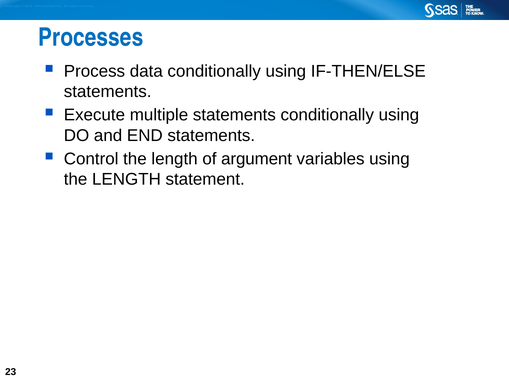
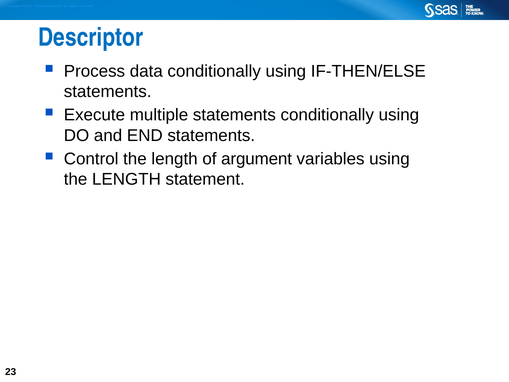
Processes: Processes -> Descriptor
